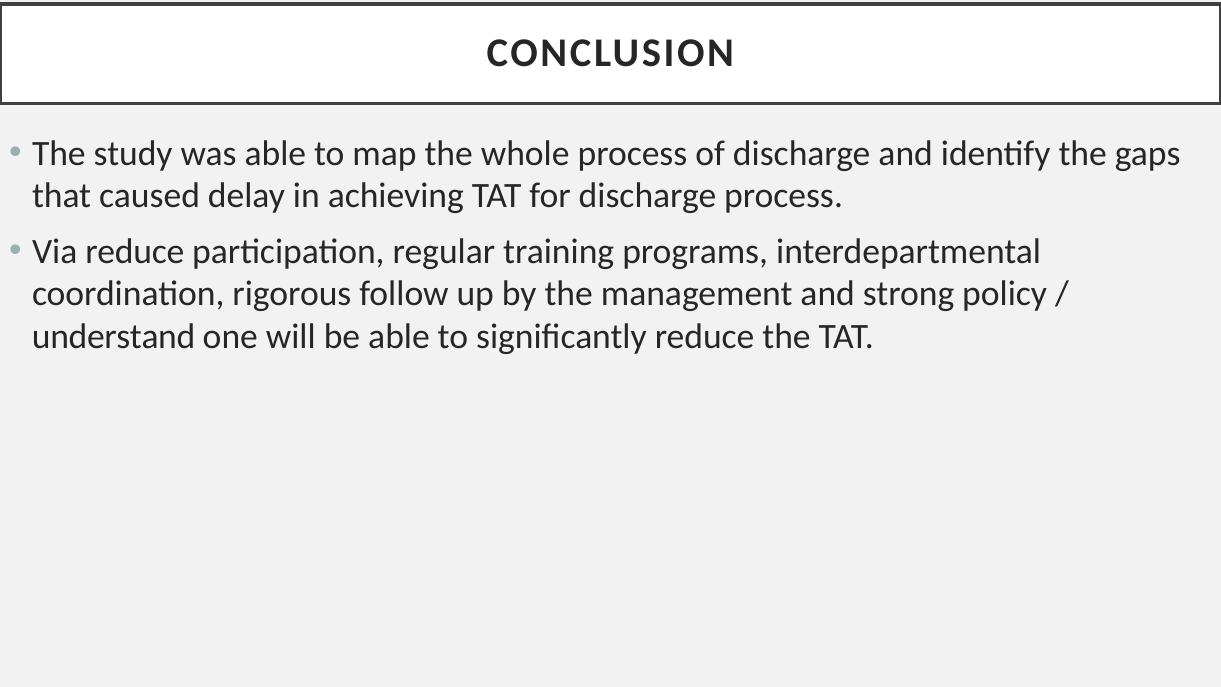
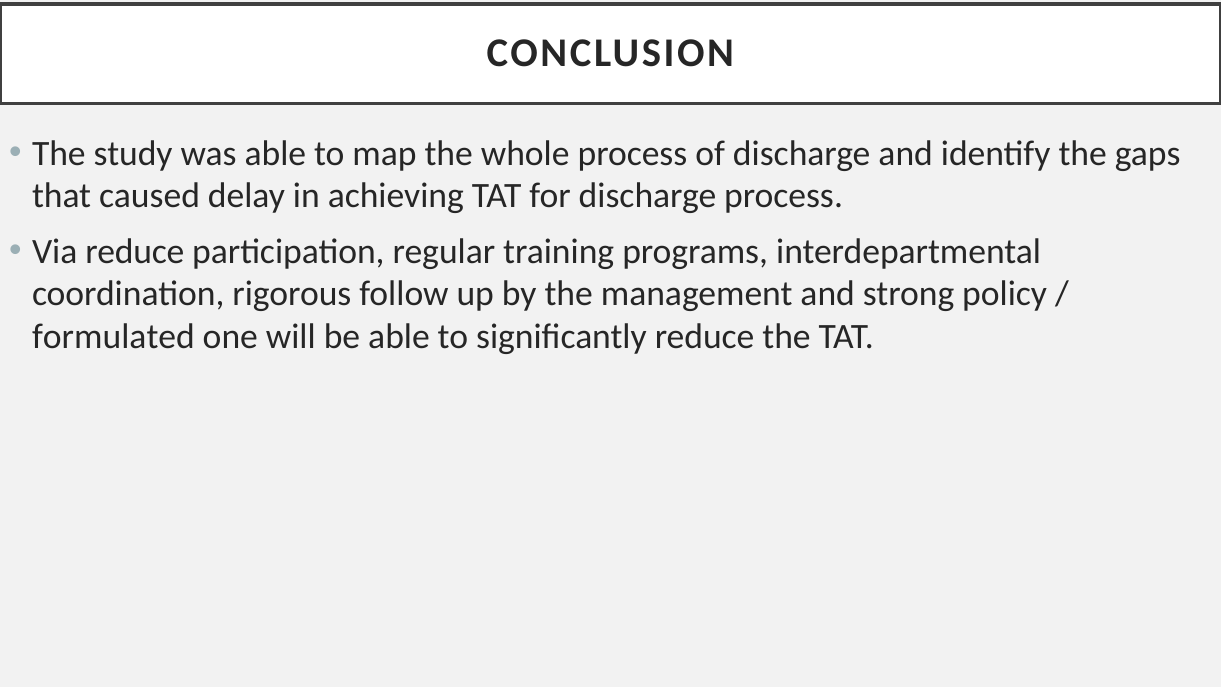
understand: understand -> formulated
